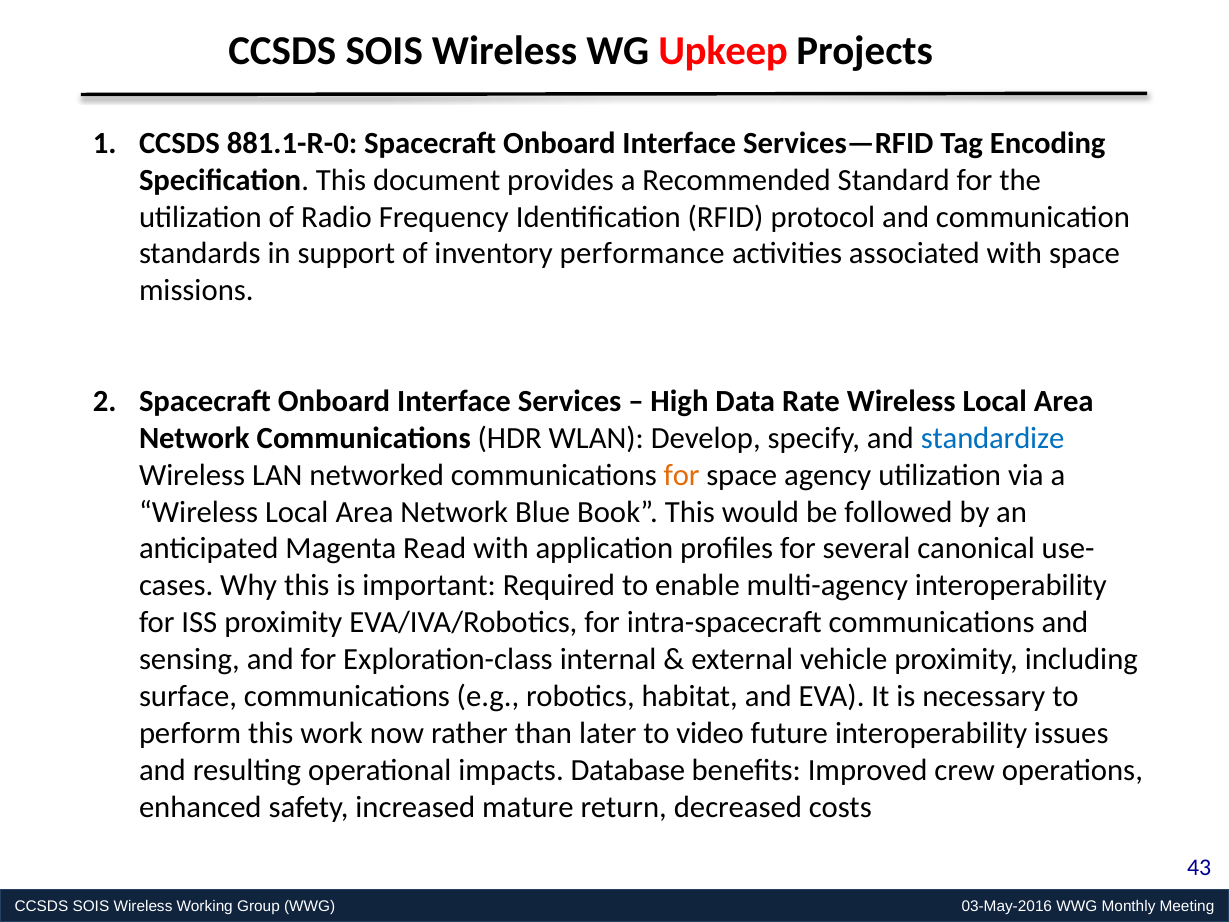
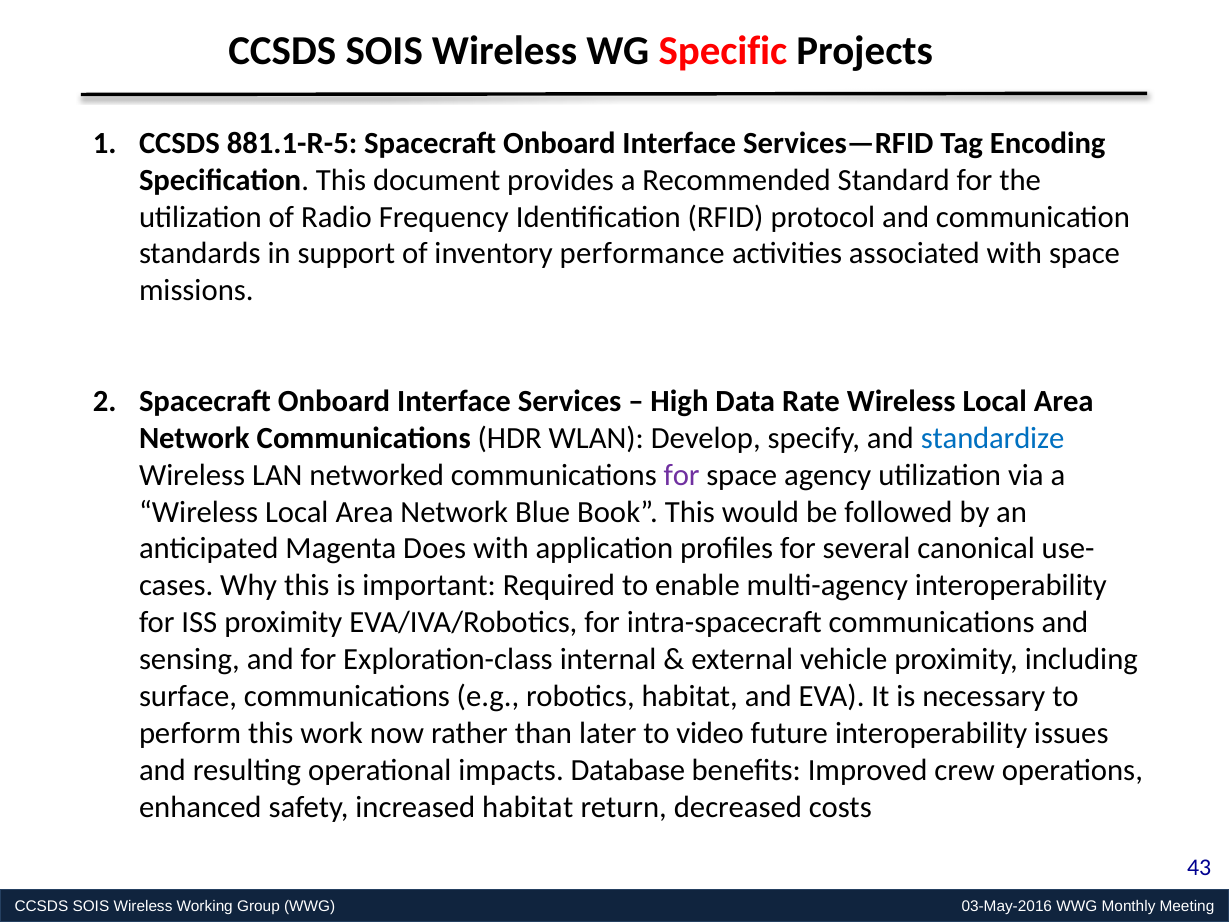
Upkeep: Upkeep -> Specific
881.1-R-0: 881.1-R-0 -> 881.1-R-5
for at (682, 475) colour: orange -> purple
Read: Read -> Does
increased mature: mature -> habitat
